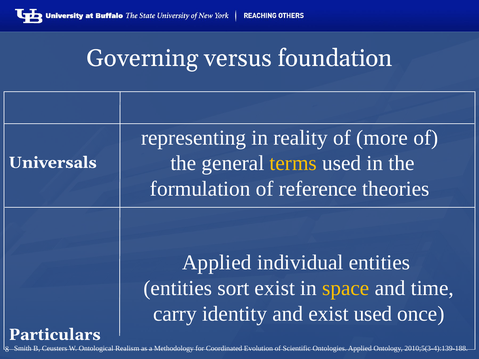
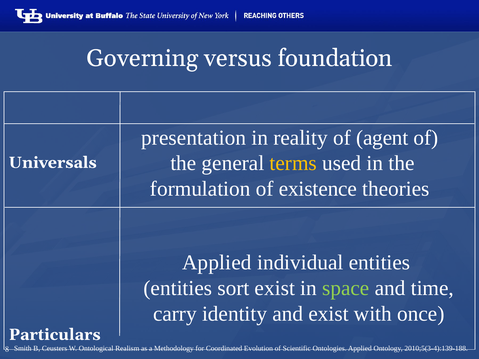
representing: representing -> presentation
more: more -> agent
reference: reference -> existence
space colour: yellow -> light green
exist used: used -> with
